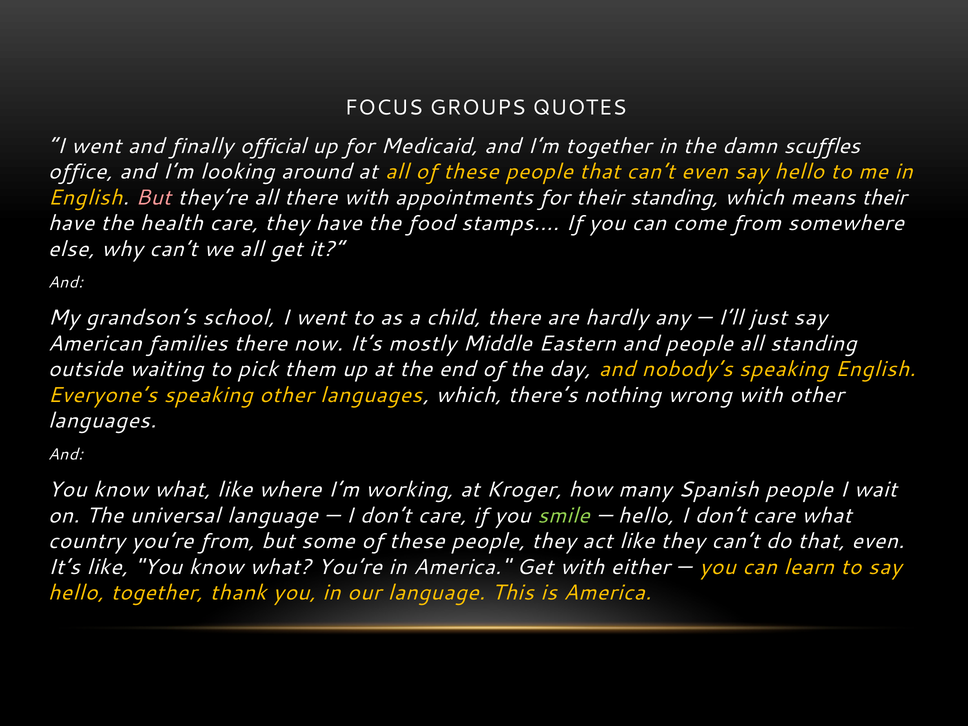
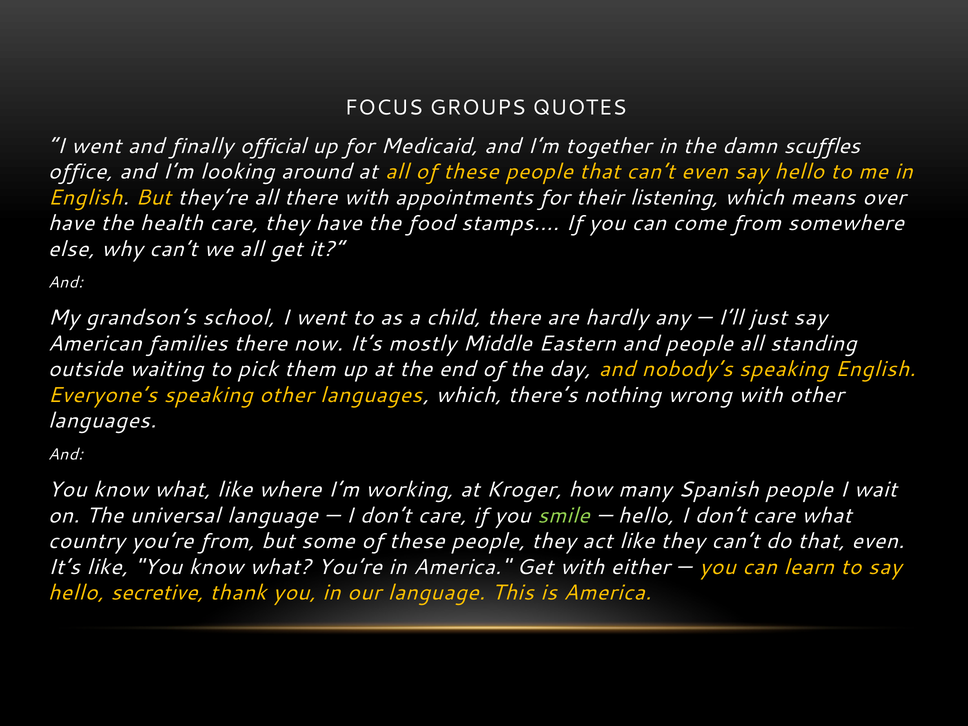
But at (153, 197) colour: pink -> yellow
their standing: standing -> listening
means their: their -> over
hello together: together -> secretive
